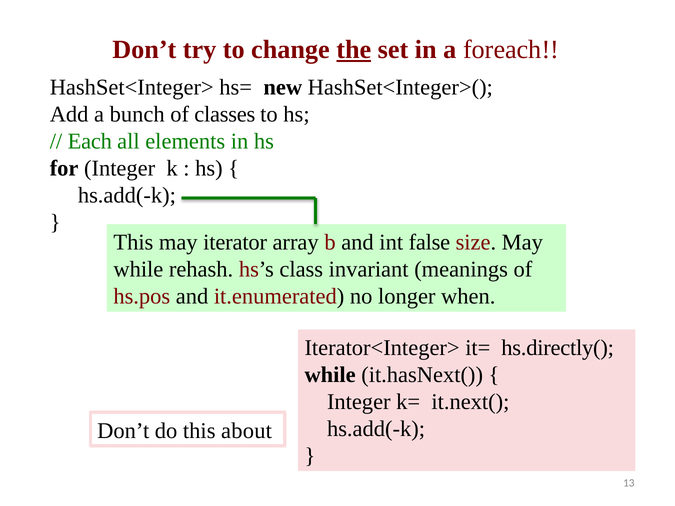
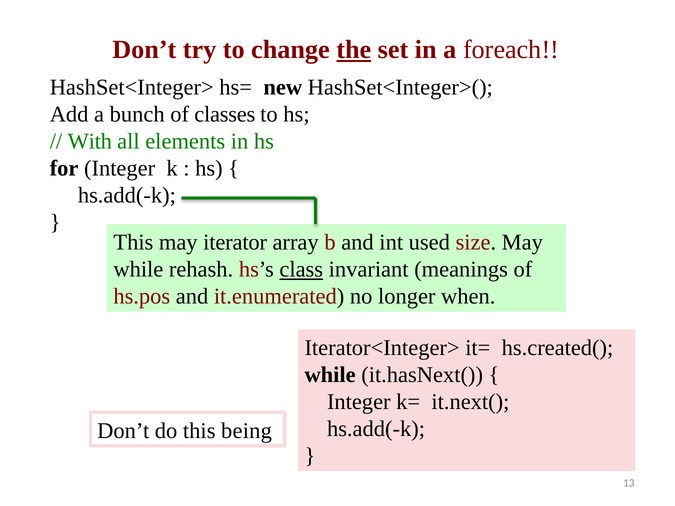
Each: Each -> With
false: false -> used
class underline: none -> present
hs.directly(: hs.directly( -> hs.created(
about: about -> being
